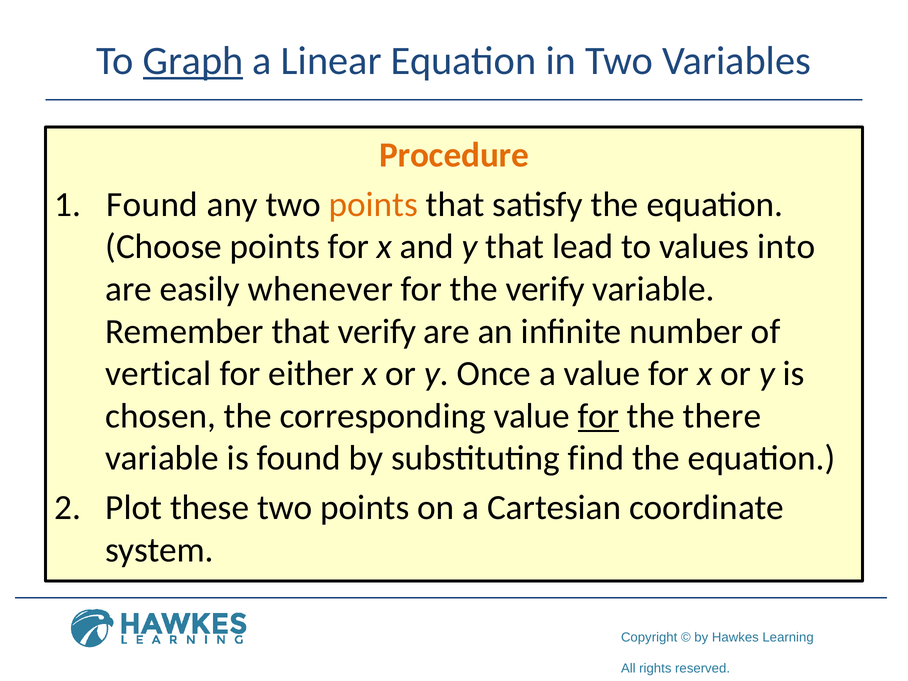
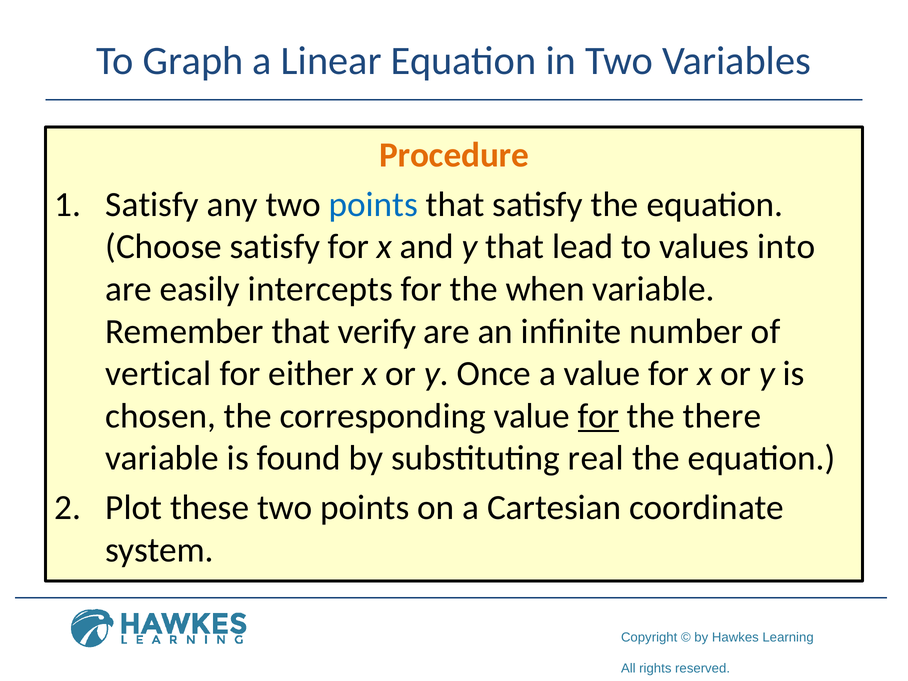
Graph underline: present -> none
Found at (152, 205): Found -> Satisfy
points at (373, 205) colour: orange -> blue
Choose points: points -> satisfy
whenever: whenever -> intercepts
the verify: verify -> when
find: find -> real
